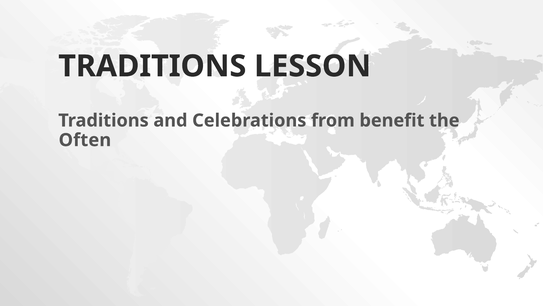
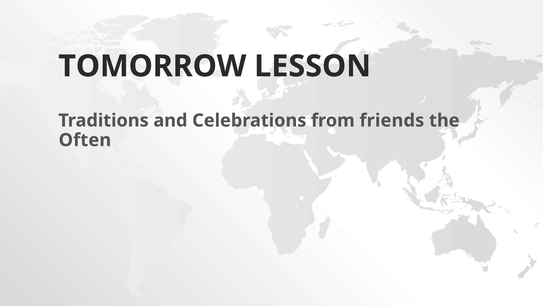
TRADITIONS at (152, 66): TRADITIONS -> TOMORROW
benefit: benefit -> friends
